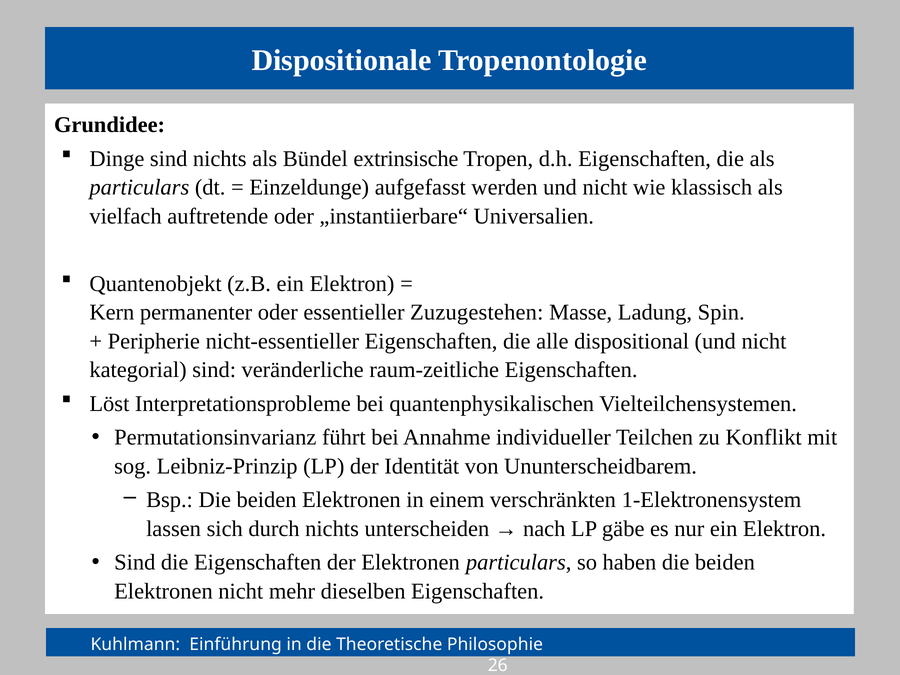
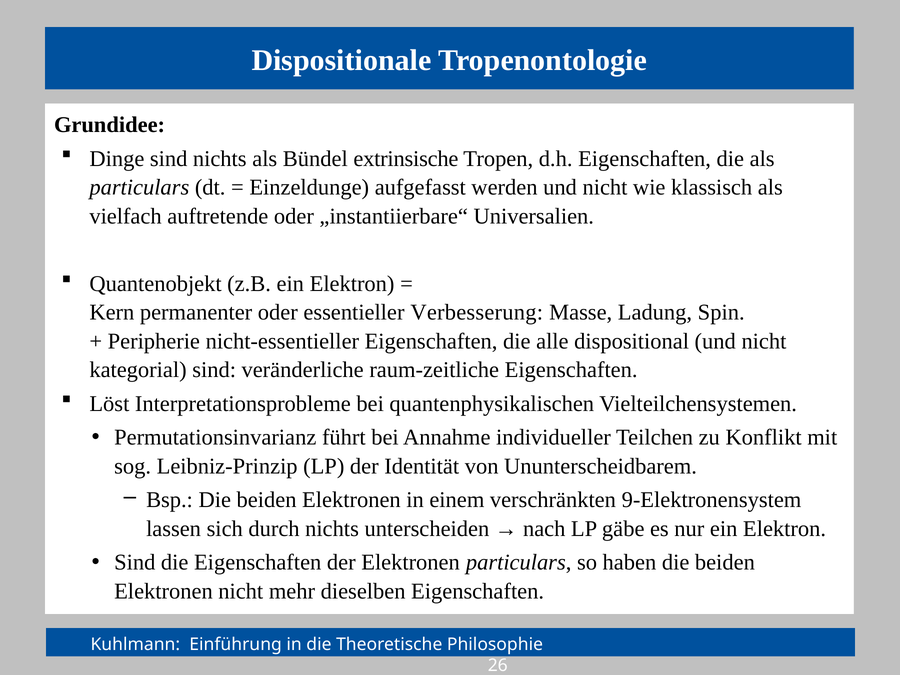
Zuzugestehen: Zuzugestehen -> Verbesserung
1-Elektronensystem: 1-Elektronensystem -> 9-Elektronensystem
